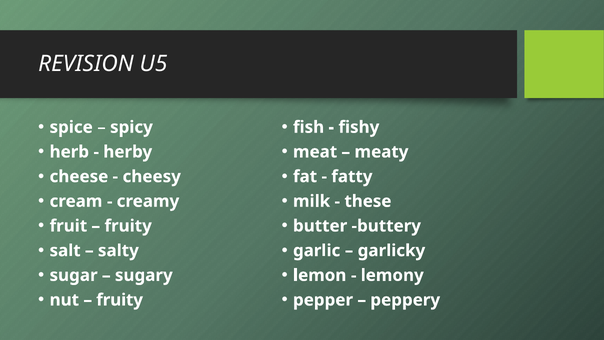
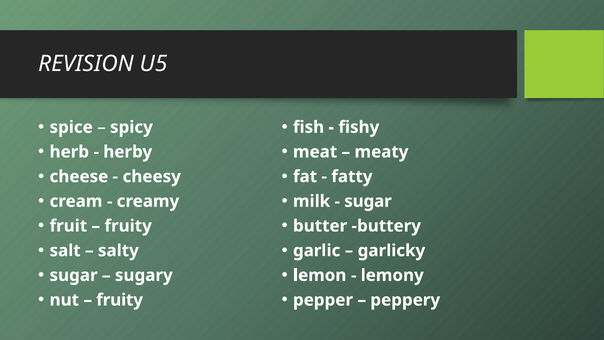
these at (368, 201): these -> sugar
